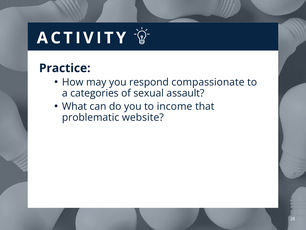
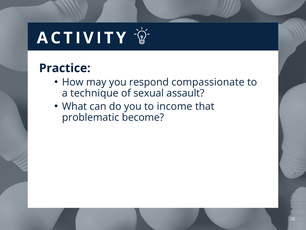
categories: categories -> technique
website: website -> become
